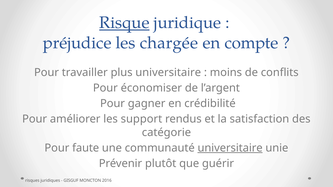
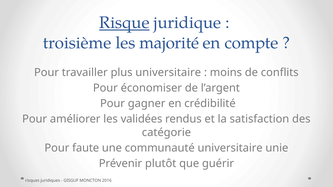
préjudice: préjudice -> troisième
chargée: chargée -> majorité
support: support -> validées
universitaire at (230, 148) underline: present -> none
